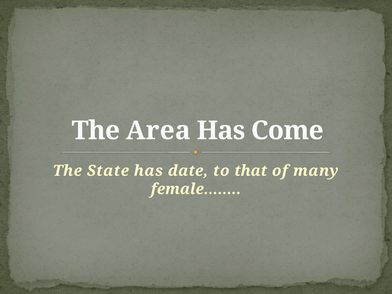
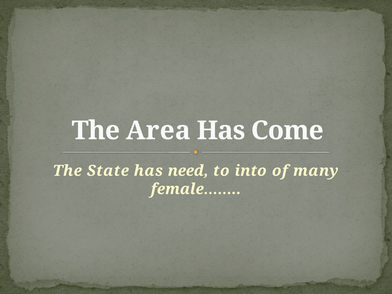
date: date -> need
that: that -> into
